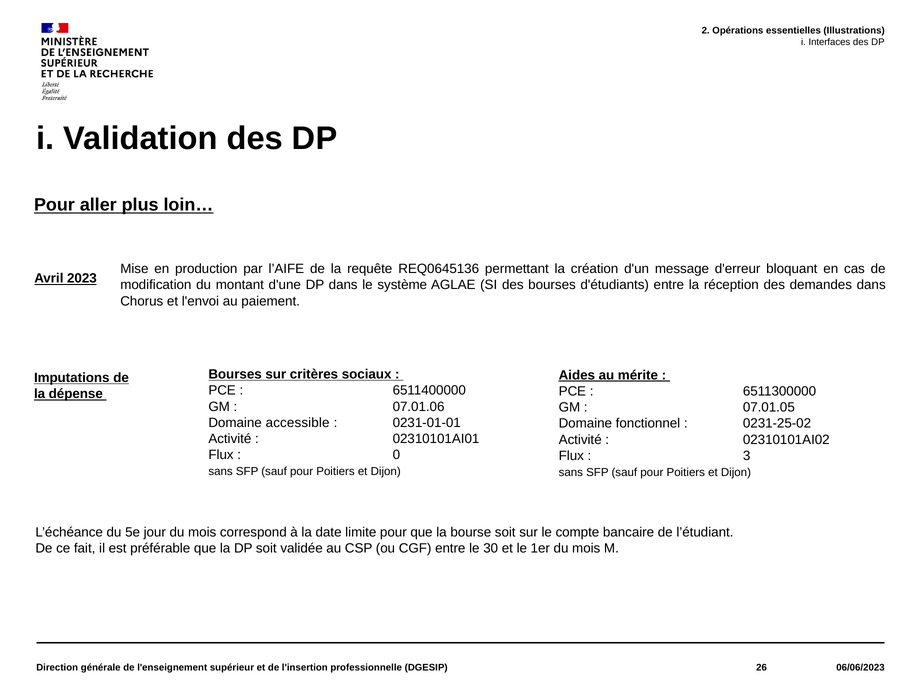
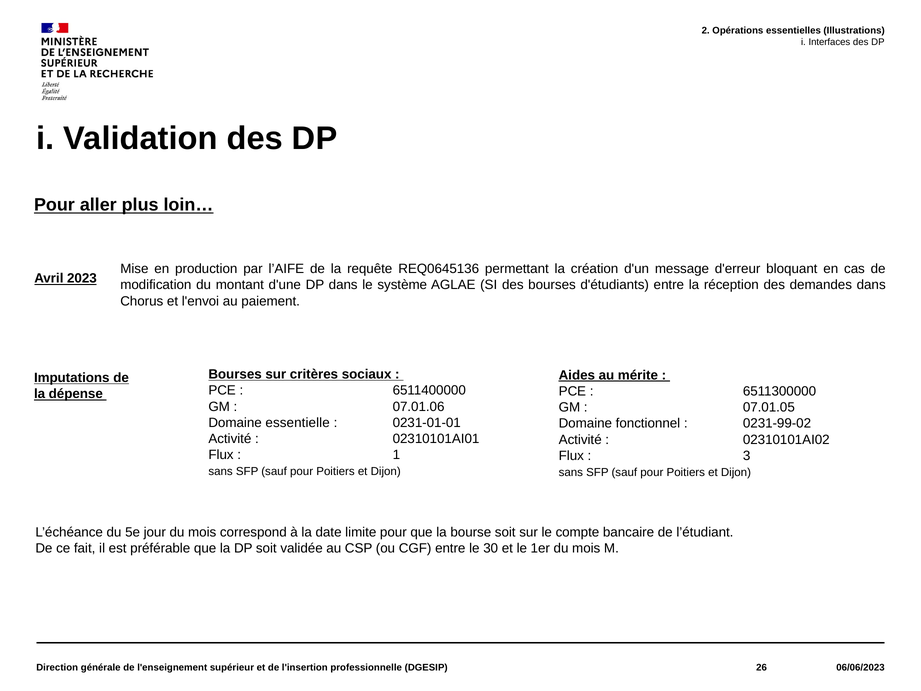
accessible: accessible -> essentielle
0231-25-02: 0231-25-02 -> 0231-99-02
0: 0 -> 1
